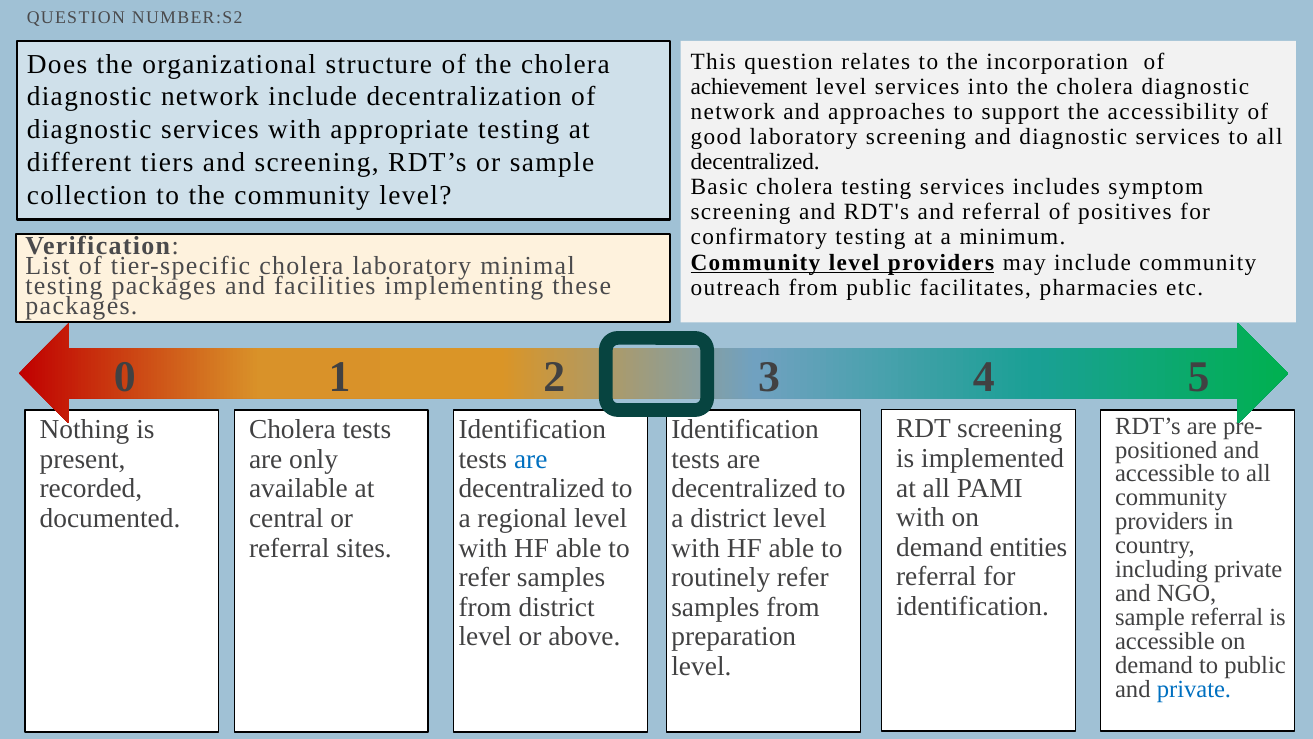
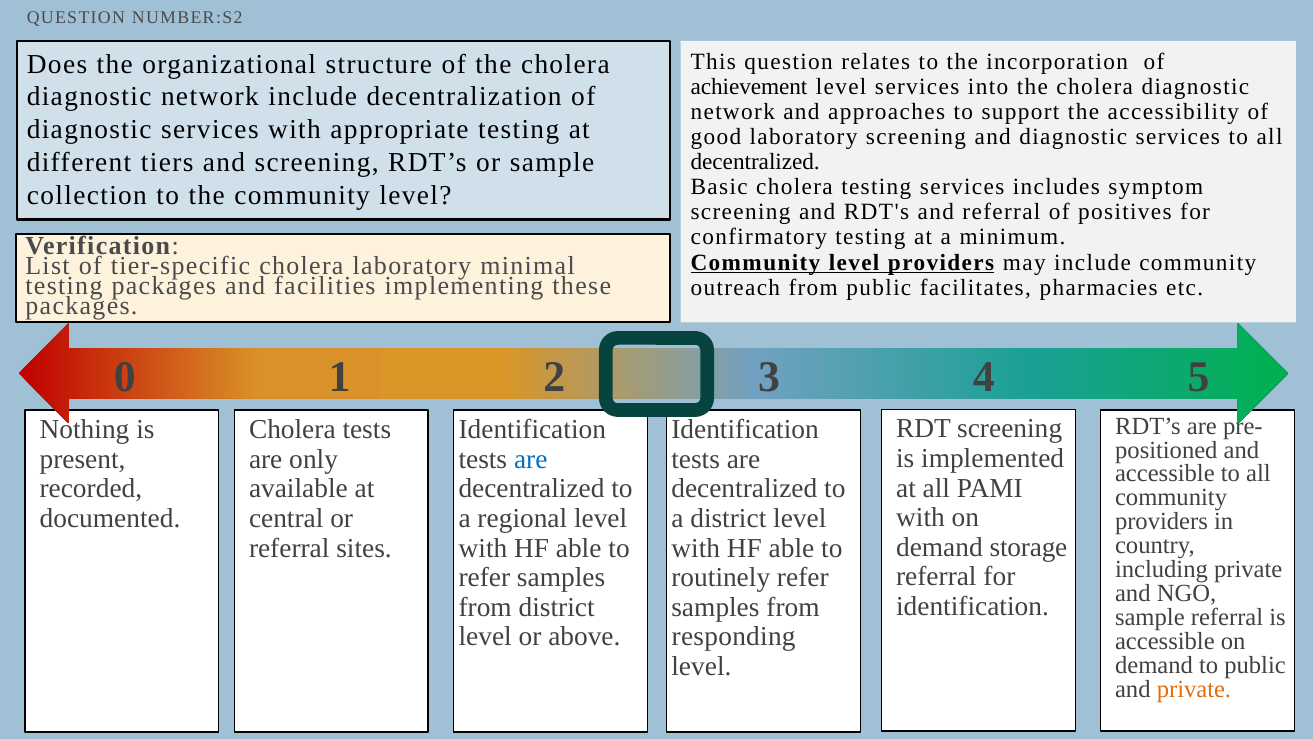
entities: entities -> storage
preparation: preparation -> responding
private at (1194, 689) colour: blue -> orange
